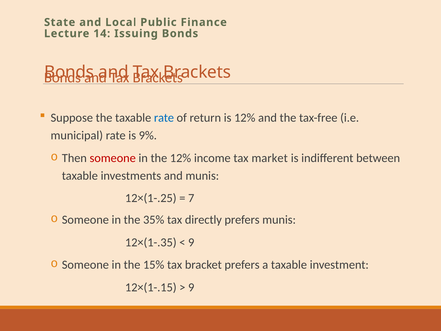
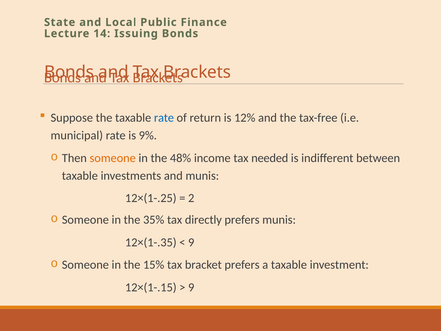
someone at (113, 158) colour: red -> orange
the 12%: 12% -> 48%
market: market -> needed
7: 7 -> 2
